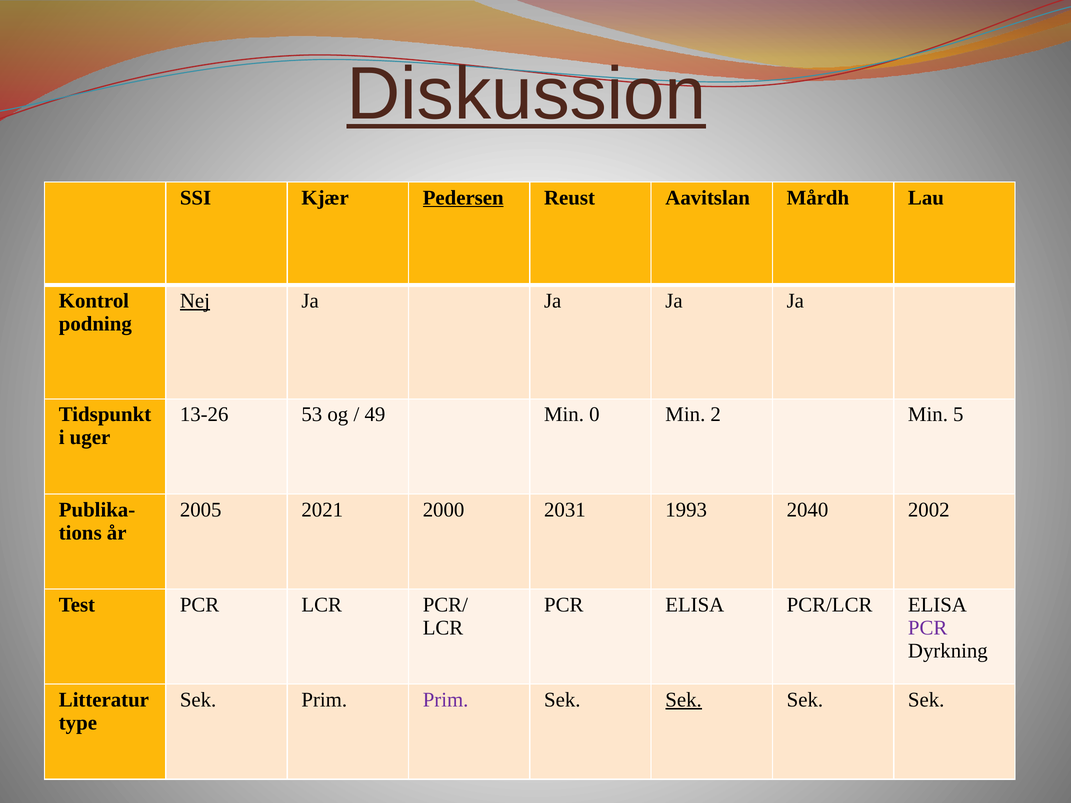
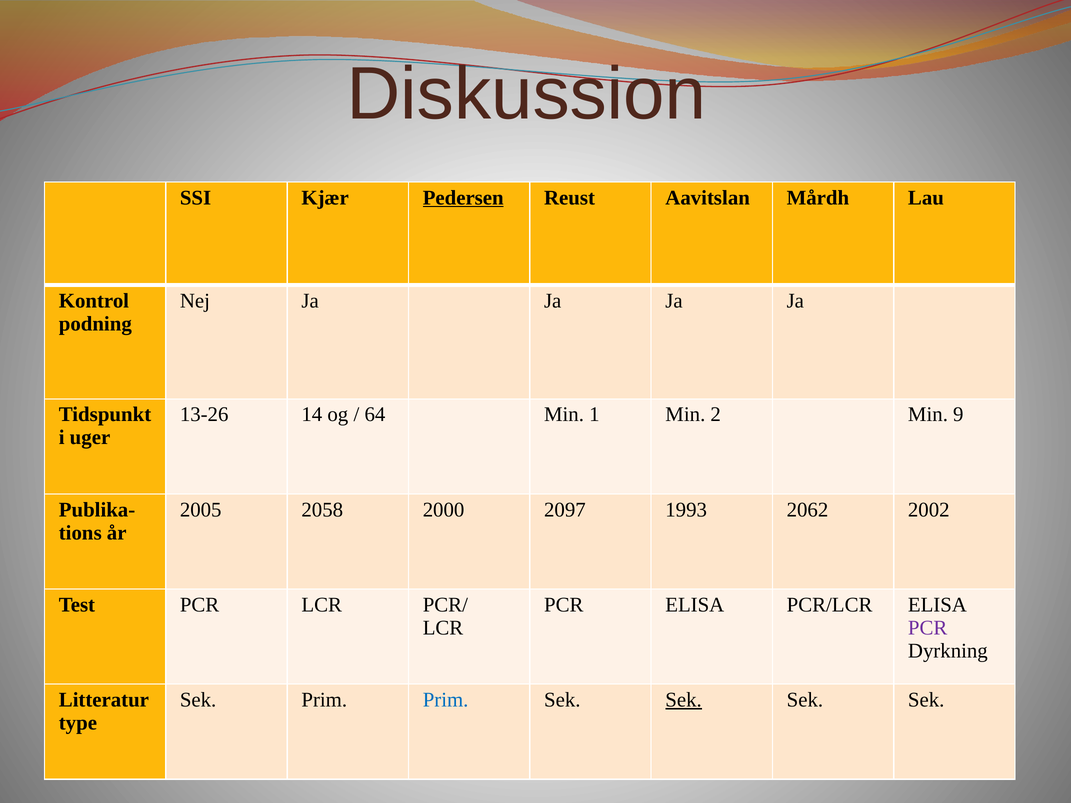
Diskussion underline: present -> none
Nej underline: present -> none
53: 53 -> 14
49: 49 -> 64
0: 0 -> 1
5: 5 -> 9
2021: 2021 -> 2058
2031: 2031 -> 2097
2040: 2040 -> 2062
Prim at (446, 700) colour: purple -> blue
